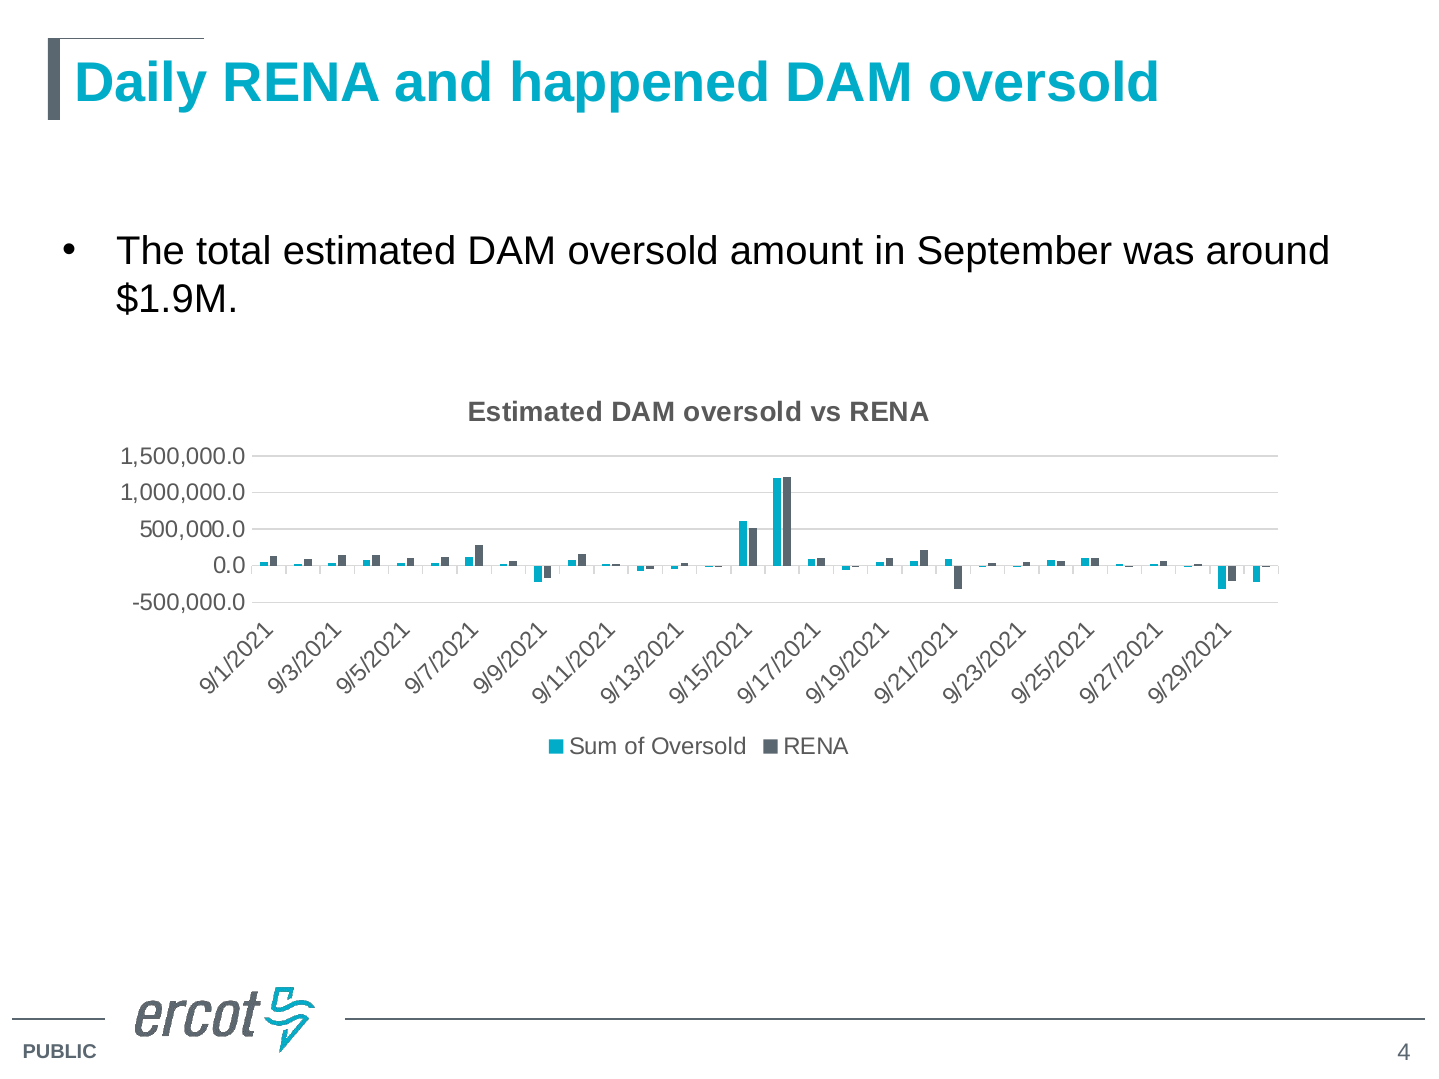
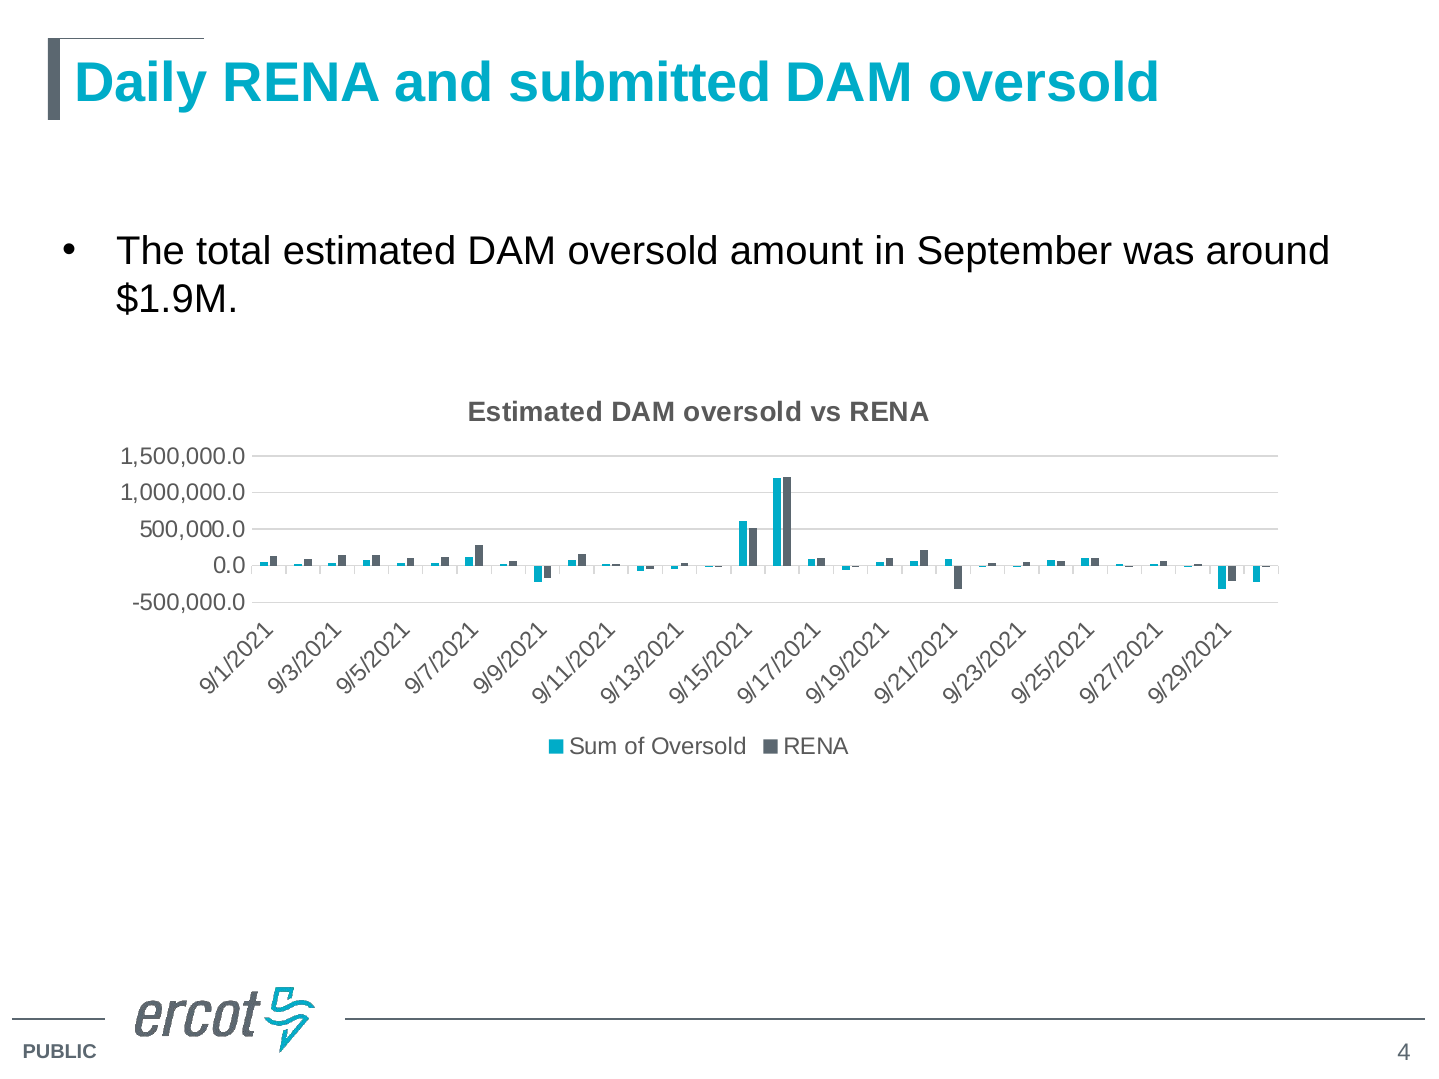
happened: happened -> submitted
